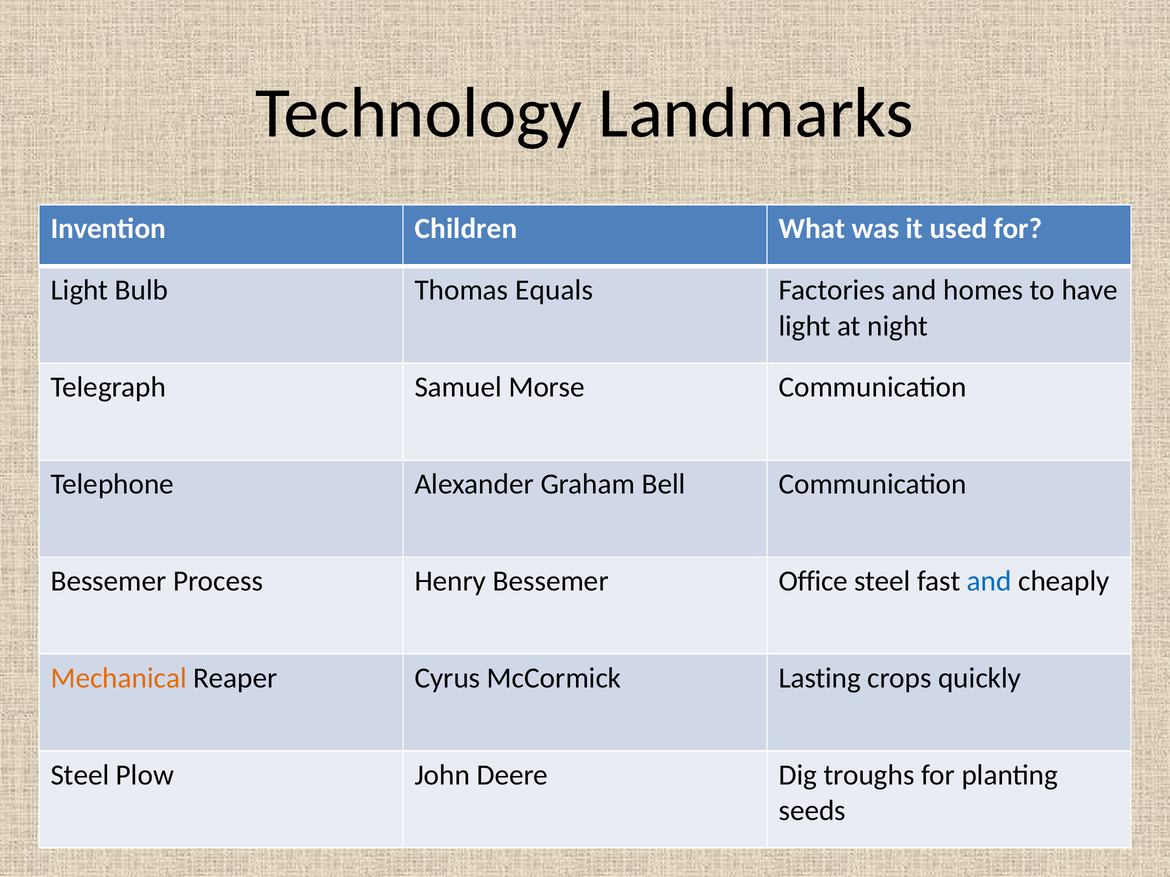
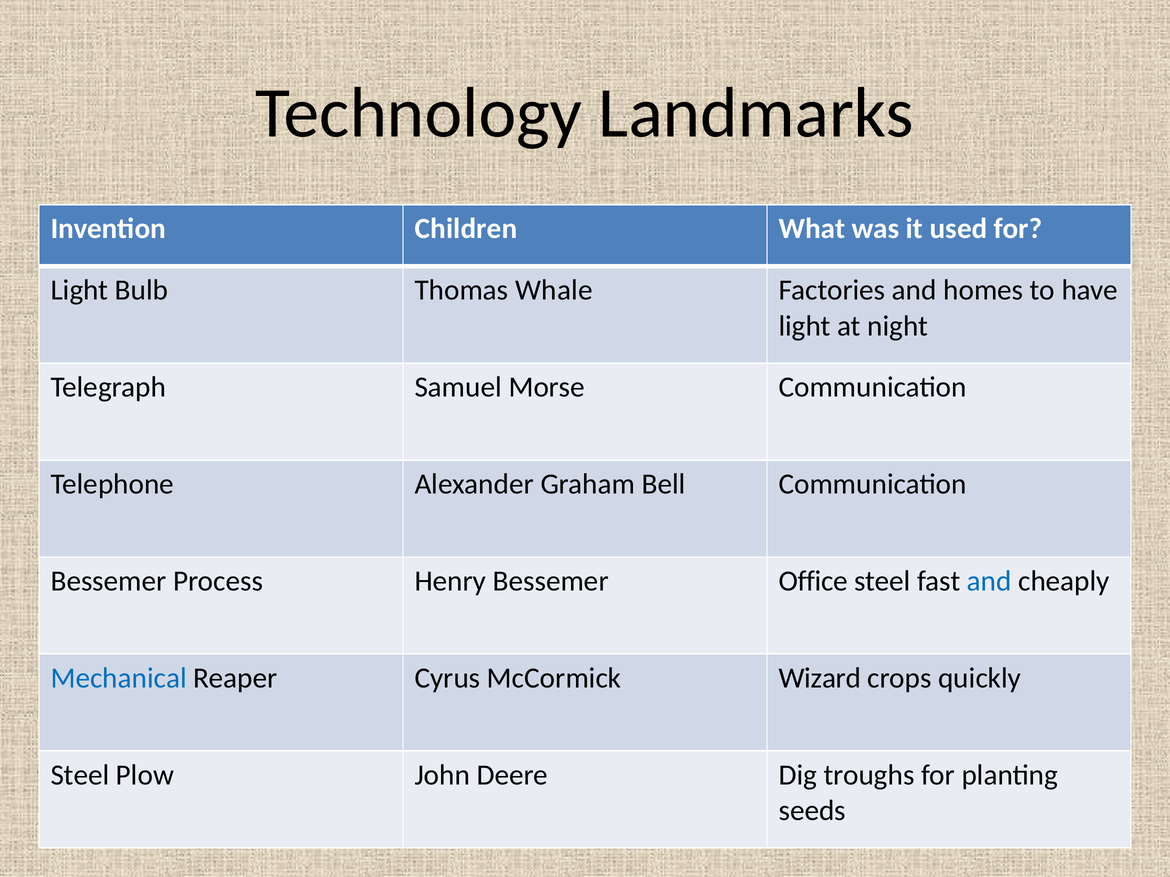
Equals: Equals -> Whale
Mechanical colour: orange -> blue
Lasting: Lasting -> Wizard
